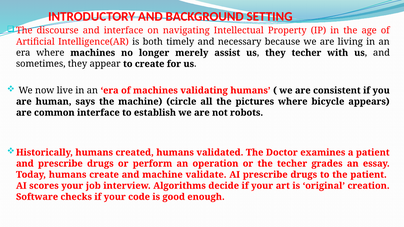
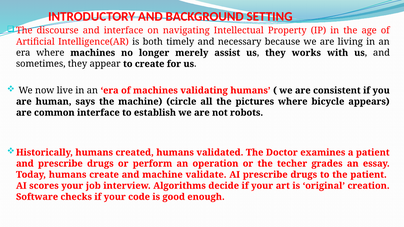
they techer: techer -> works
